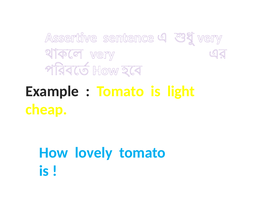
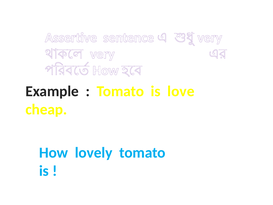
light: light -> love
